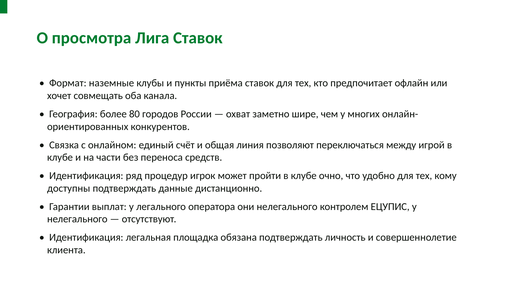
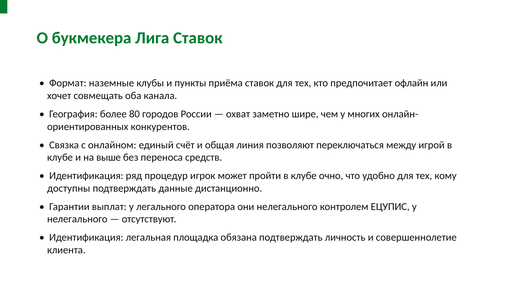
просмотра: просмотра -> букмекера
части: части -> выше
